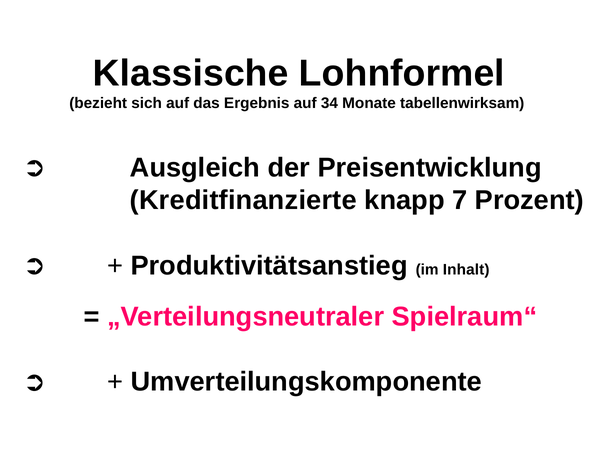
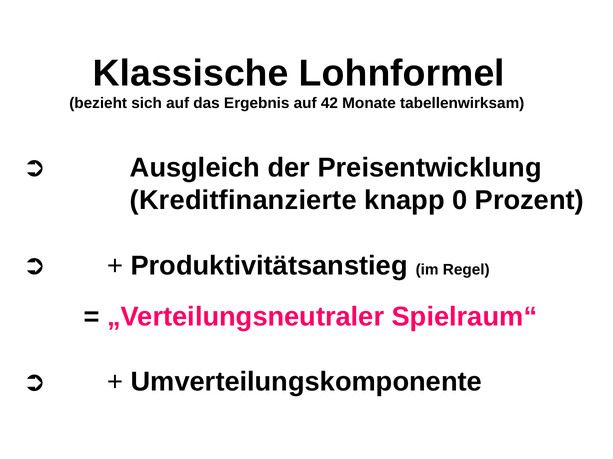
34: 34 -> 42
7: 7 -> 0
Inhalt: Inhalt -> Regel
